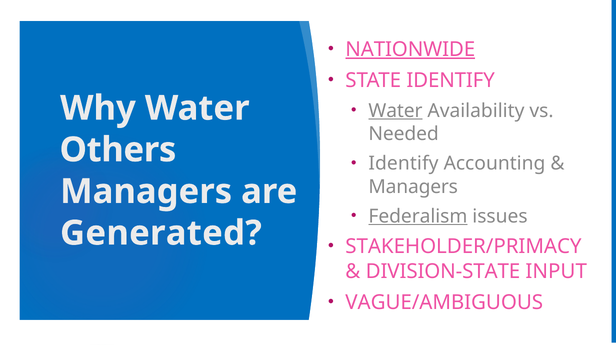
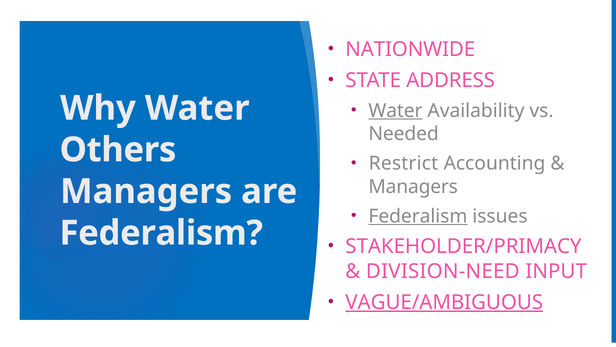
NATIONWIDE underline: present -> none
STATE IDENTIFY: IDENTIFY -> ADDRESS
Identify at (403, 163): Identify -> Restrict
Generated at (161, 233): Generated -> Federalism
DIVISION-STATE: DIVISION-STATE -> DIVISION-NEED
VAGUE/AMBIGUOUS underline: none -> present
